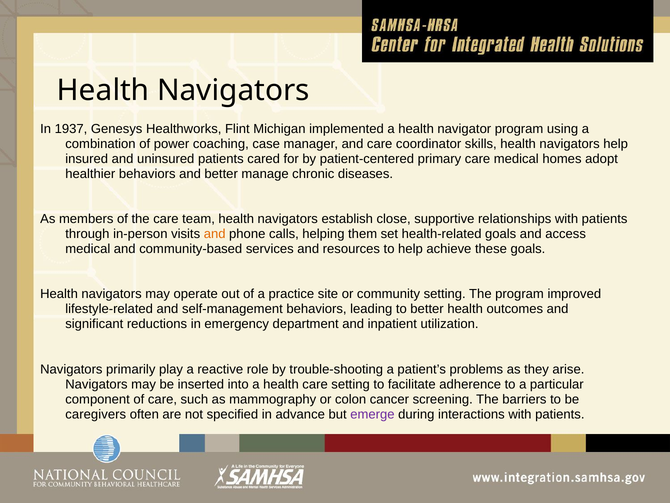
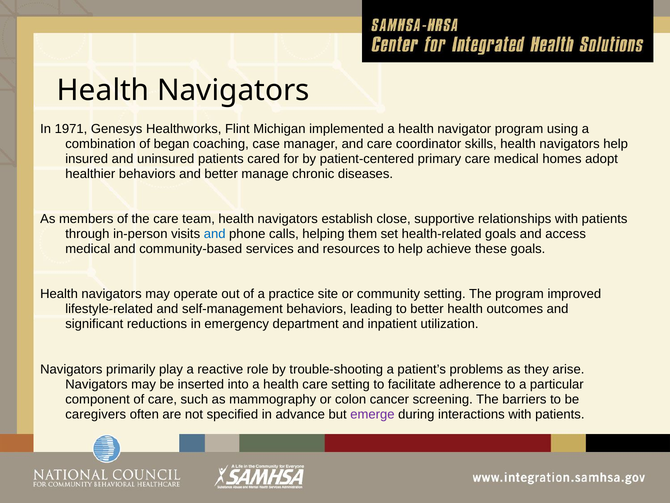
1937: 1937 -> 1971
power: power -> began
and at (215, 234) colour: orange -> blue
